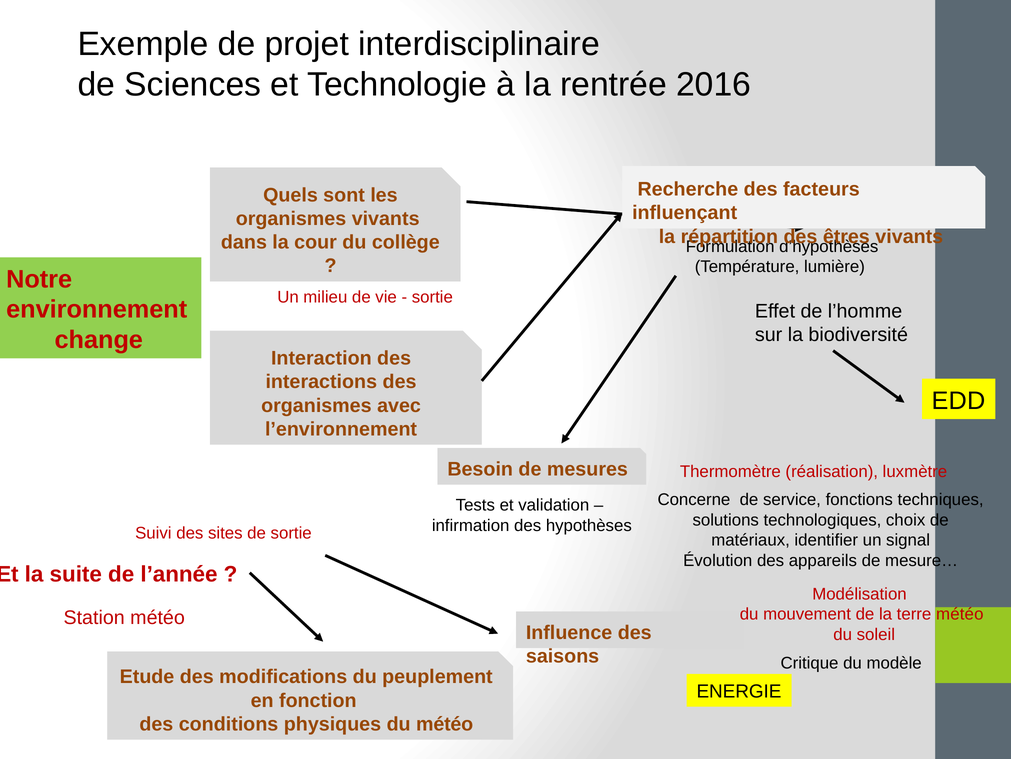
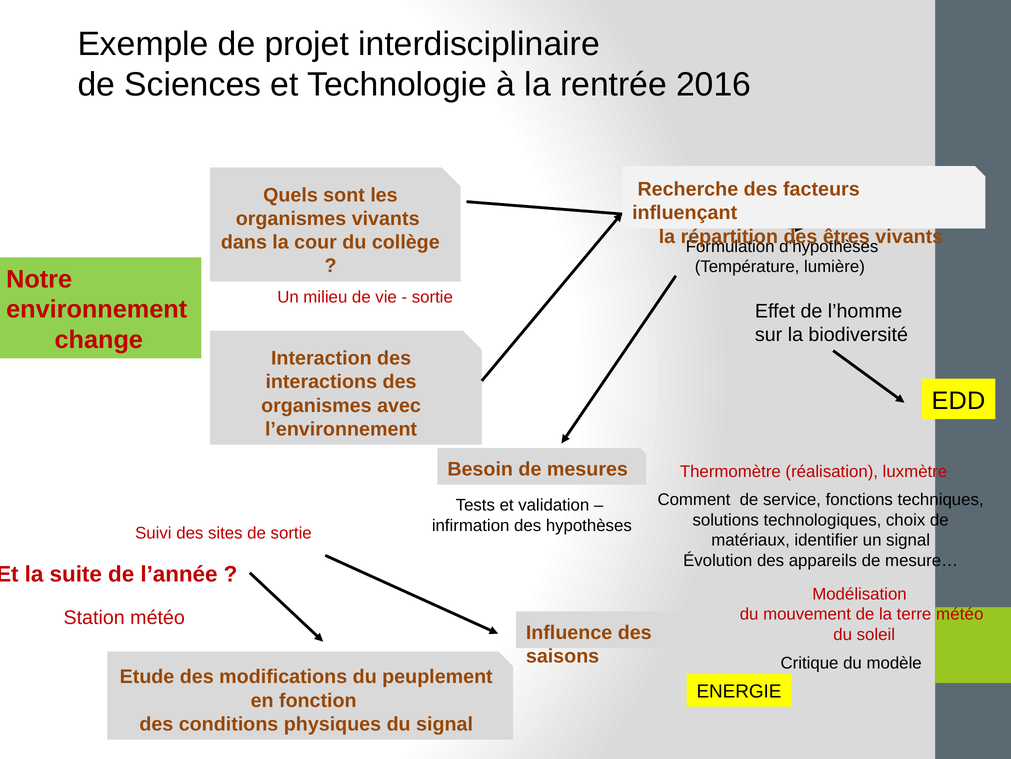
Concerne: Concerne -> Comment
du météo: météo -> signal
